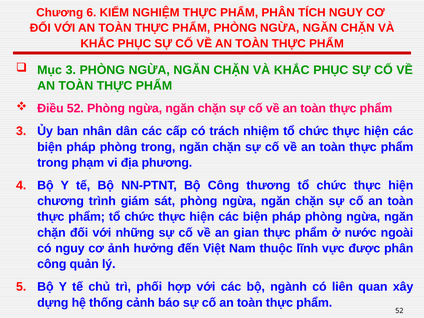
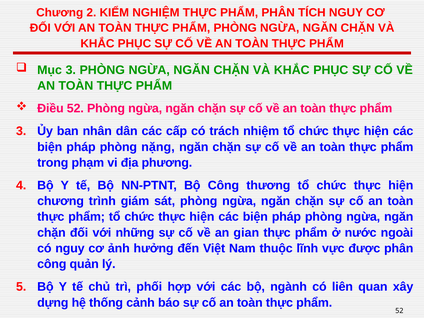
6: 6 -> 2
phòng trong: trong -> nặng
